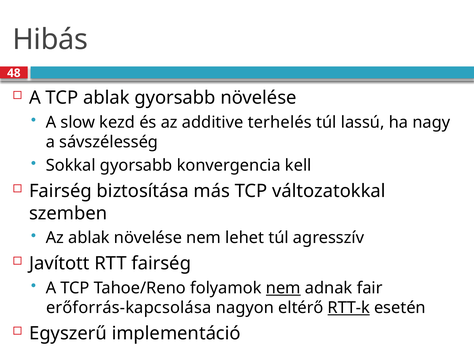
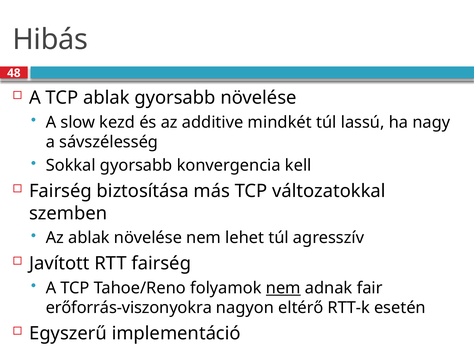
terhelés: terhelés -> mindkét
erőforrás-kapcsolása: erőforrás-kapcsolása -> erőforrás-viszonyokra
RTT-k underline: present -> none
